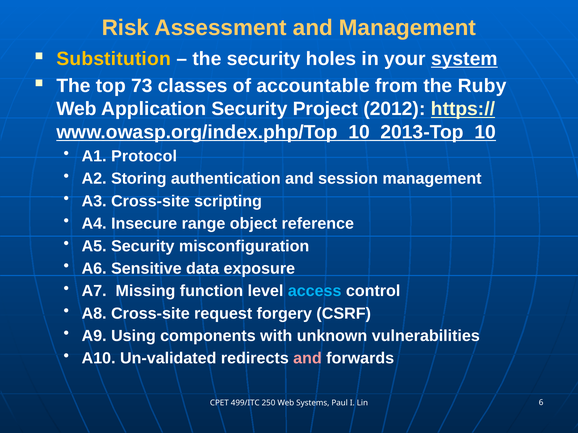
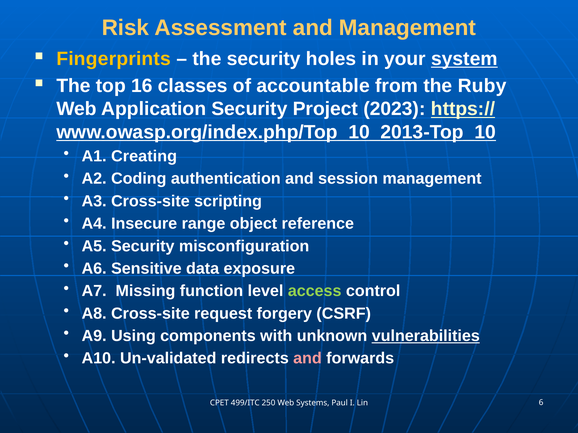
Substitution: Substitution -> Fingerprints
73: 73 -> 16
2012: 2012 -> 2023
Protocol: Protocol -> Creating
Storing: Storing -> Coding
access colour: light blue -> light green
vulnerabilities underline: none -> present
